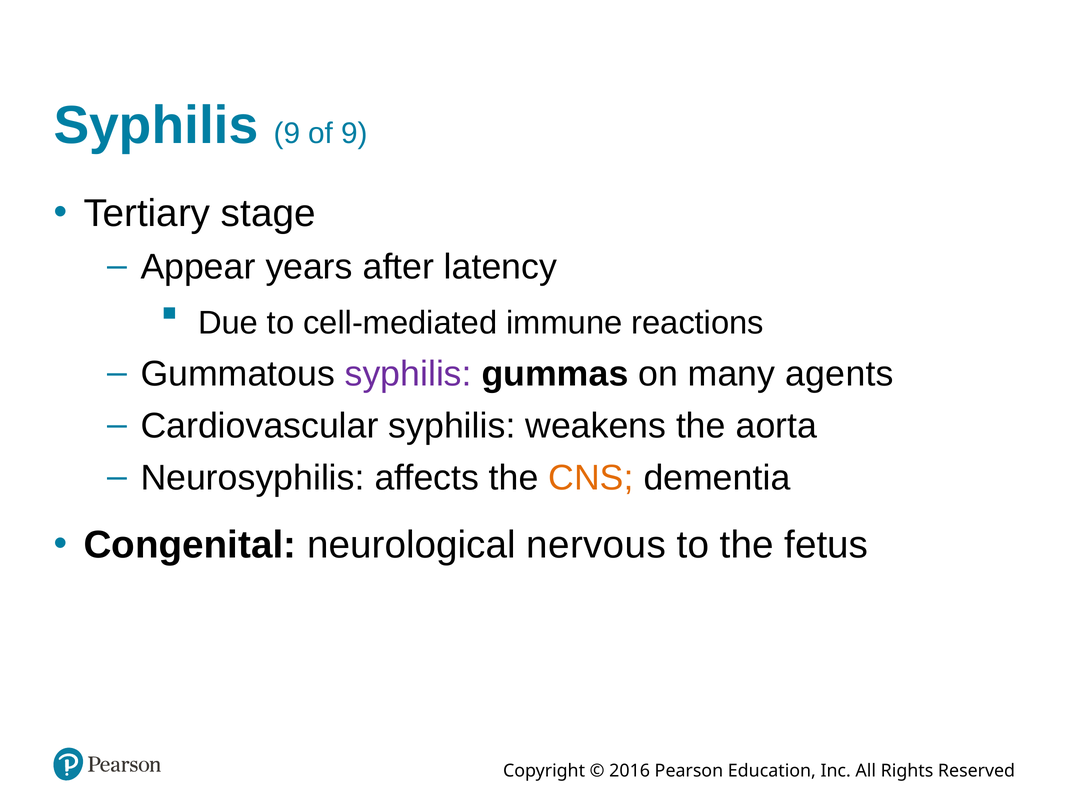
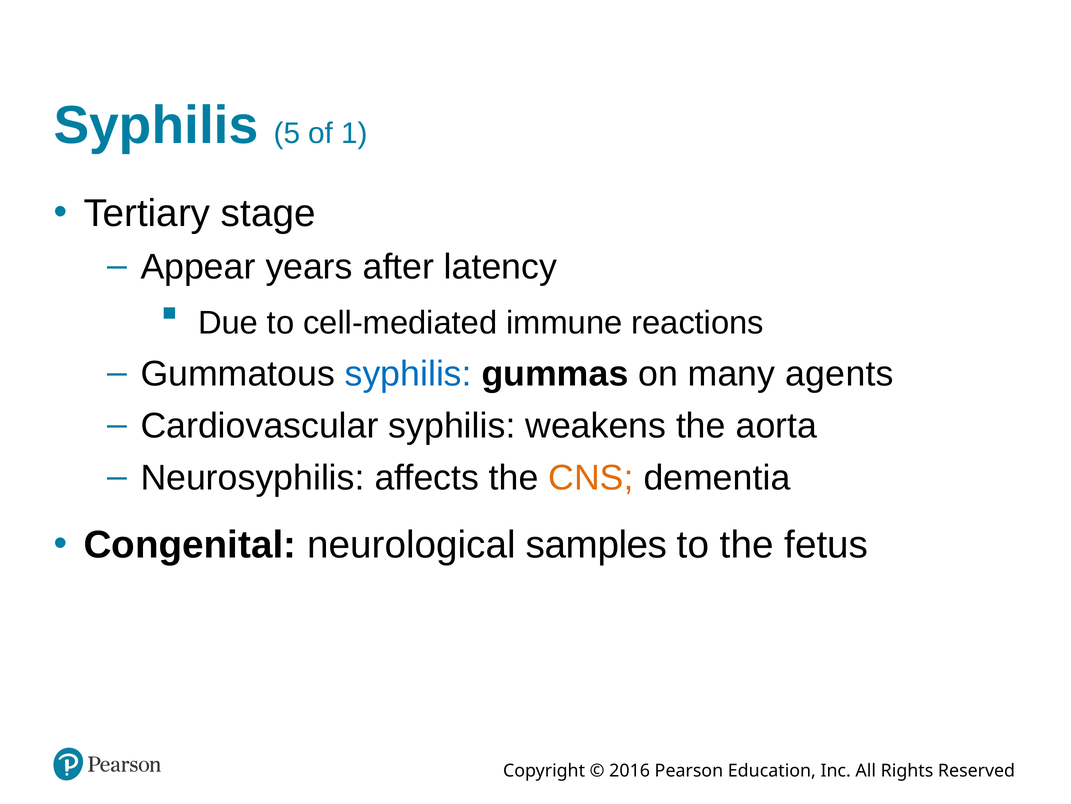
Syphilis 9: 9 -> 5
of 9: 9 -> 1
syphilis at (408, 374) colour: purple -> blue
nervous: nervous -> samples
